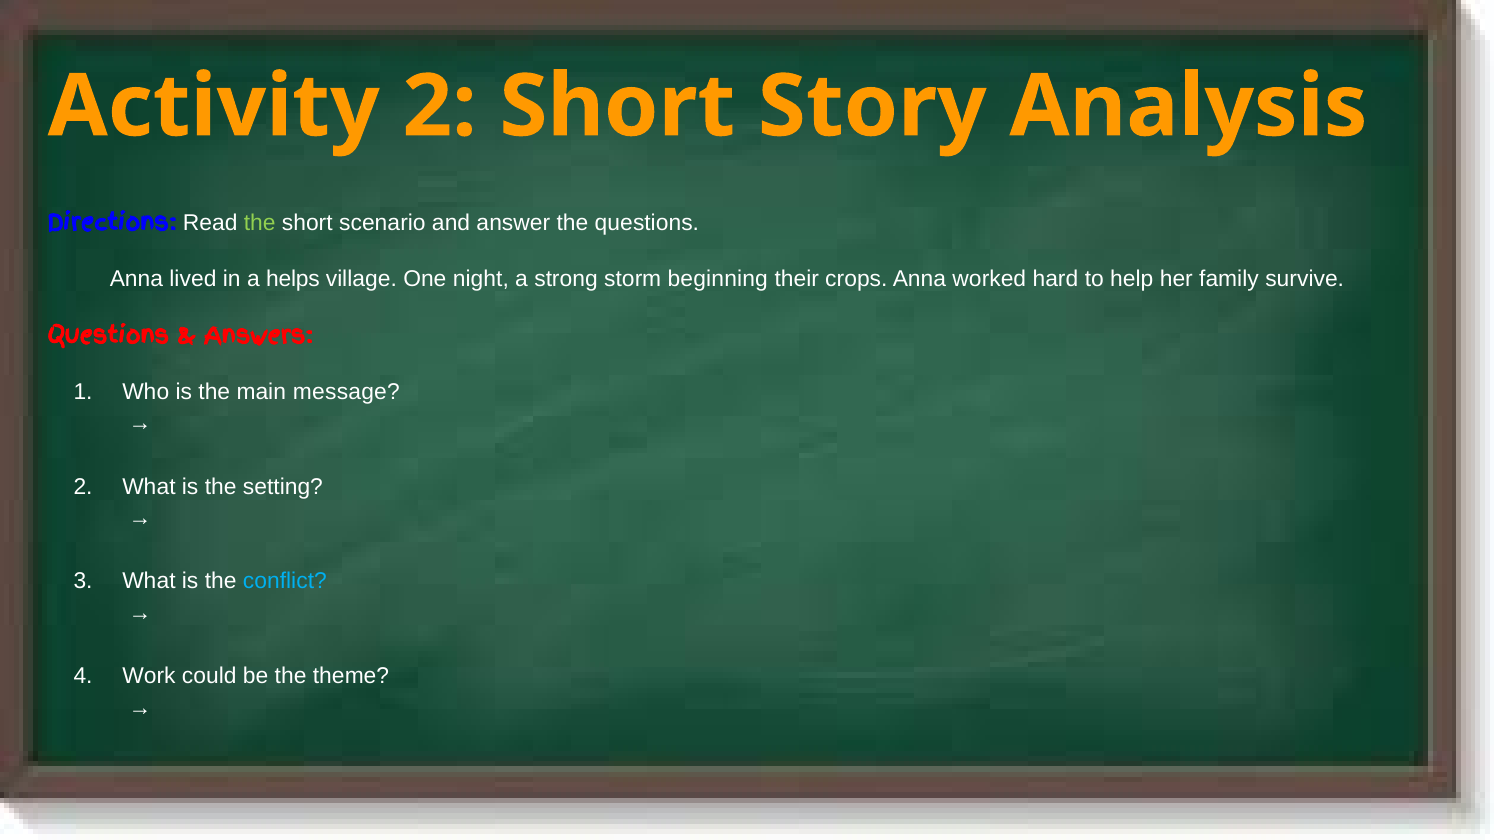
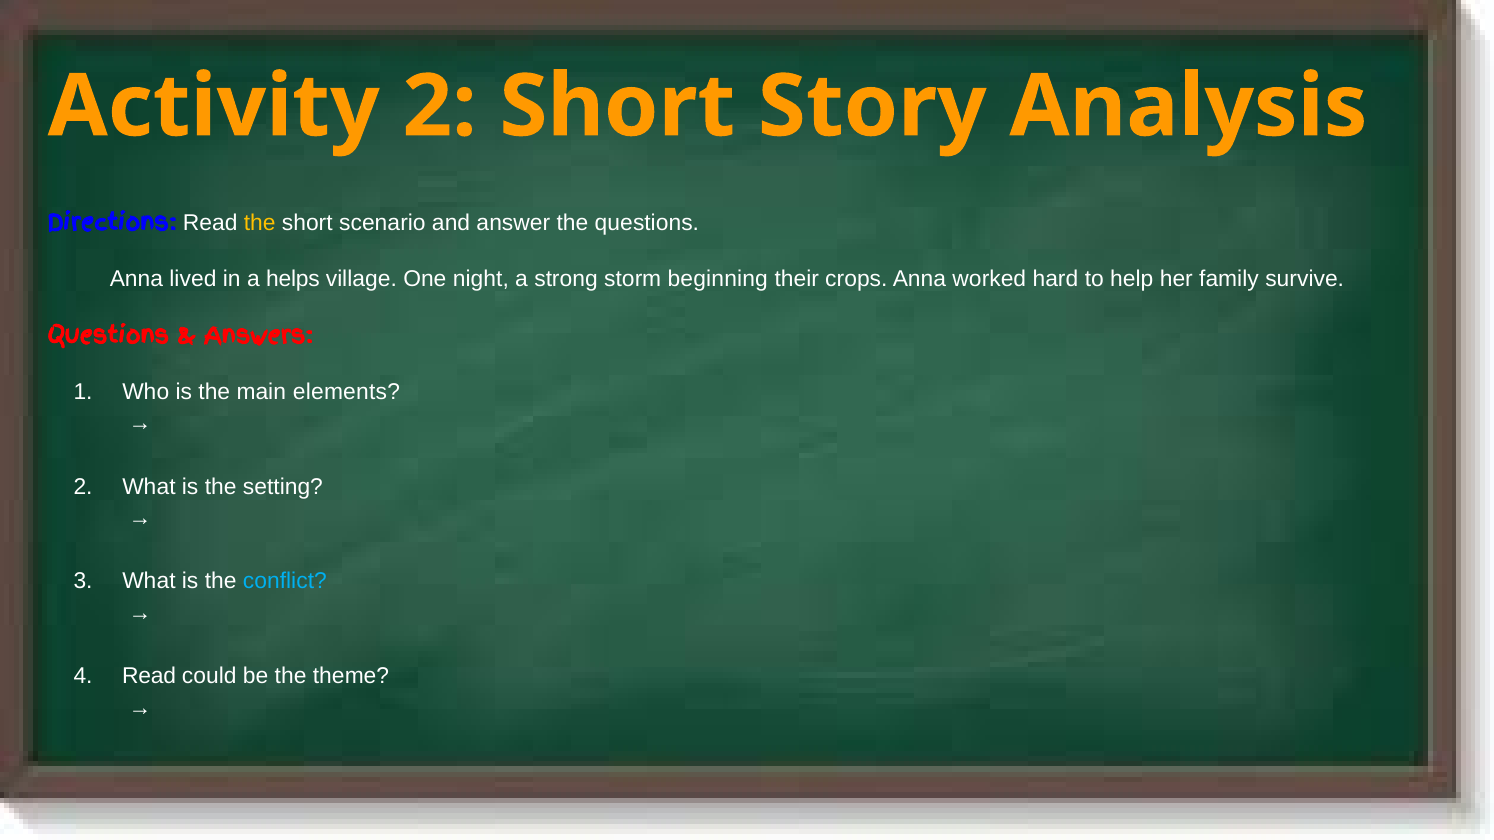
the at (260, 223) colour: light green -> yellow
message: message -> elements
Work at (149, 676): Work -> Read
